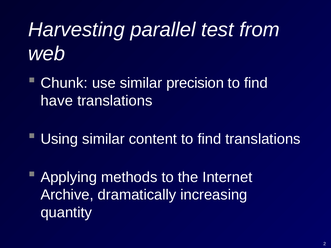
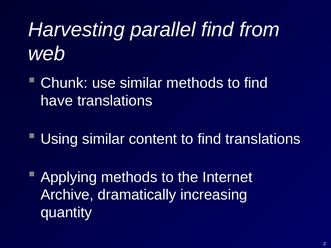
parallel test: test -> find
similar precision: precision -> methods
